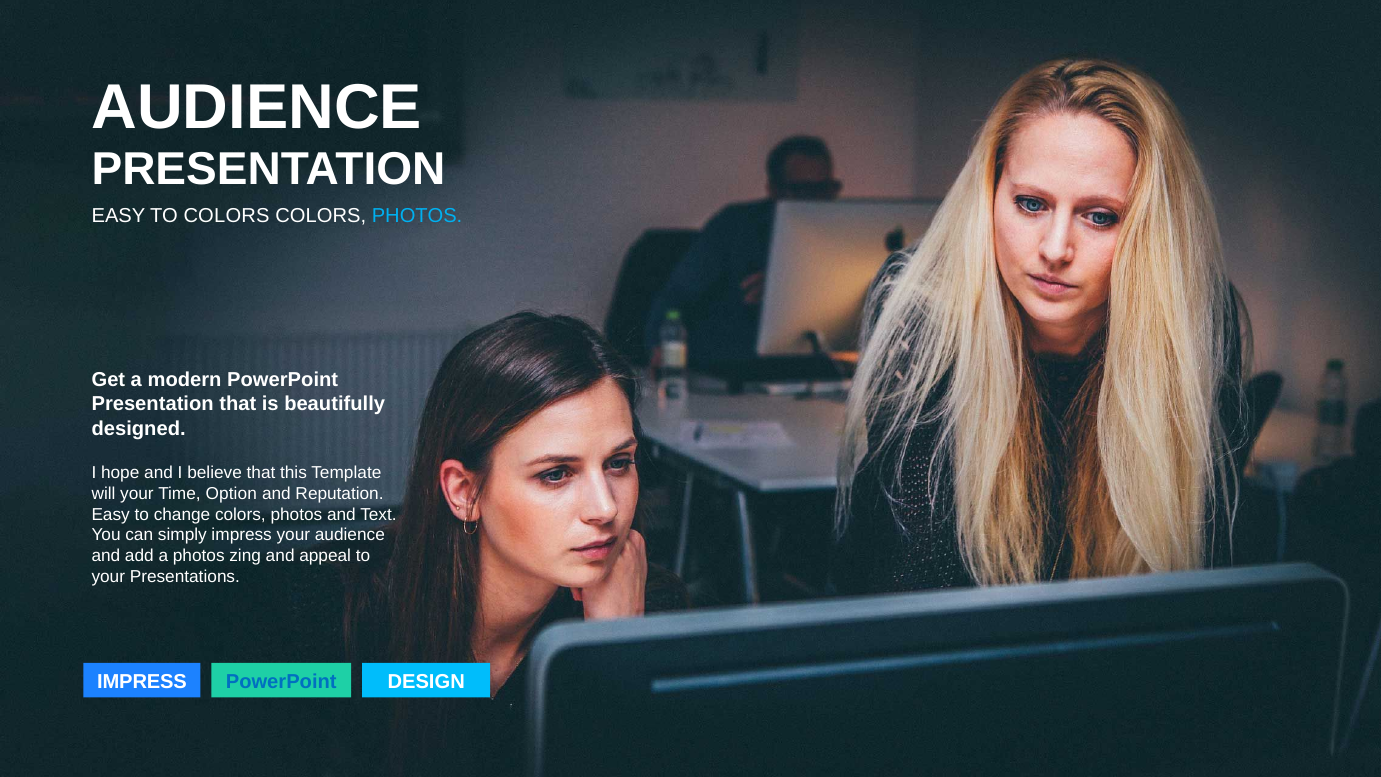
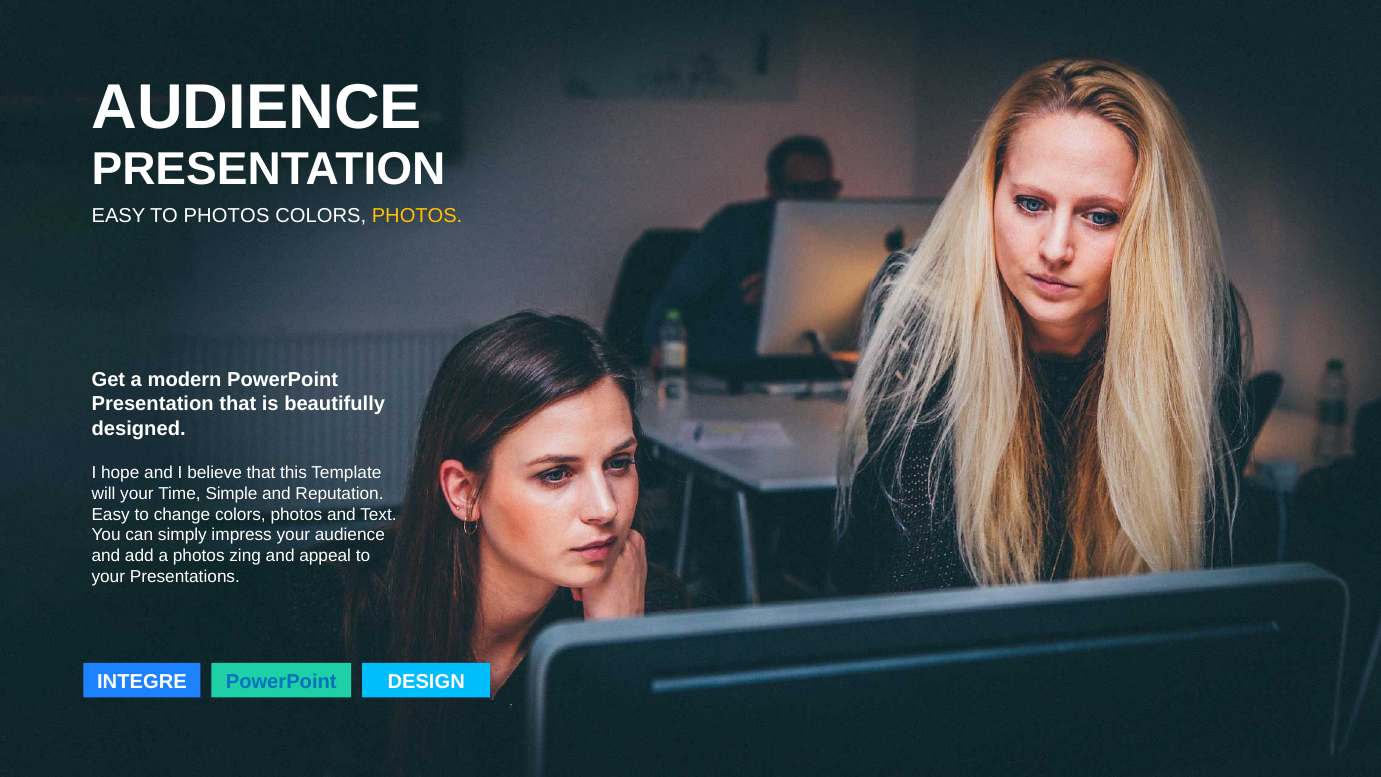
TO COLORS: COLORS -> PHOTOS
PHOTOS at (417, 216) colour: light blue -> yellow
Option: Option -> Simple
IMPRESS at (142, 681): IMPRESS -> INTEGRE
